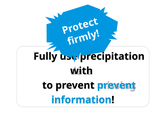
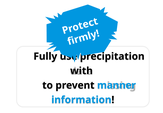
prevent prevent: prevent -> manner
